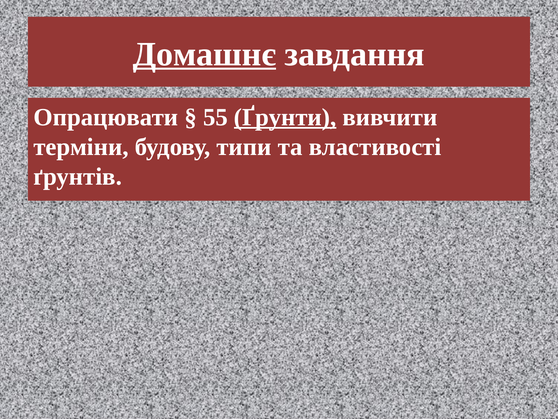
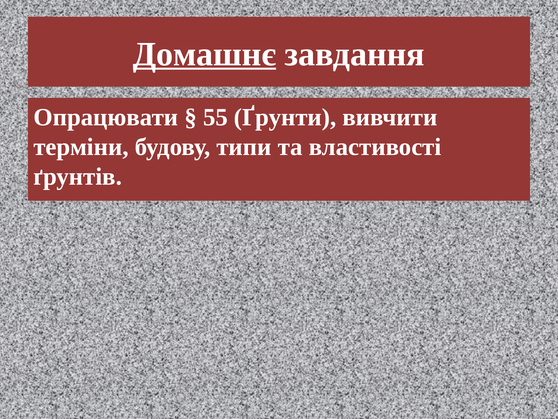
Ґрунти underline: present -> none
